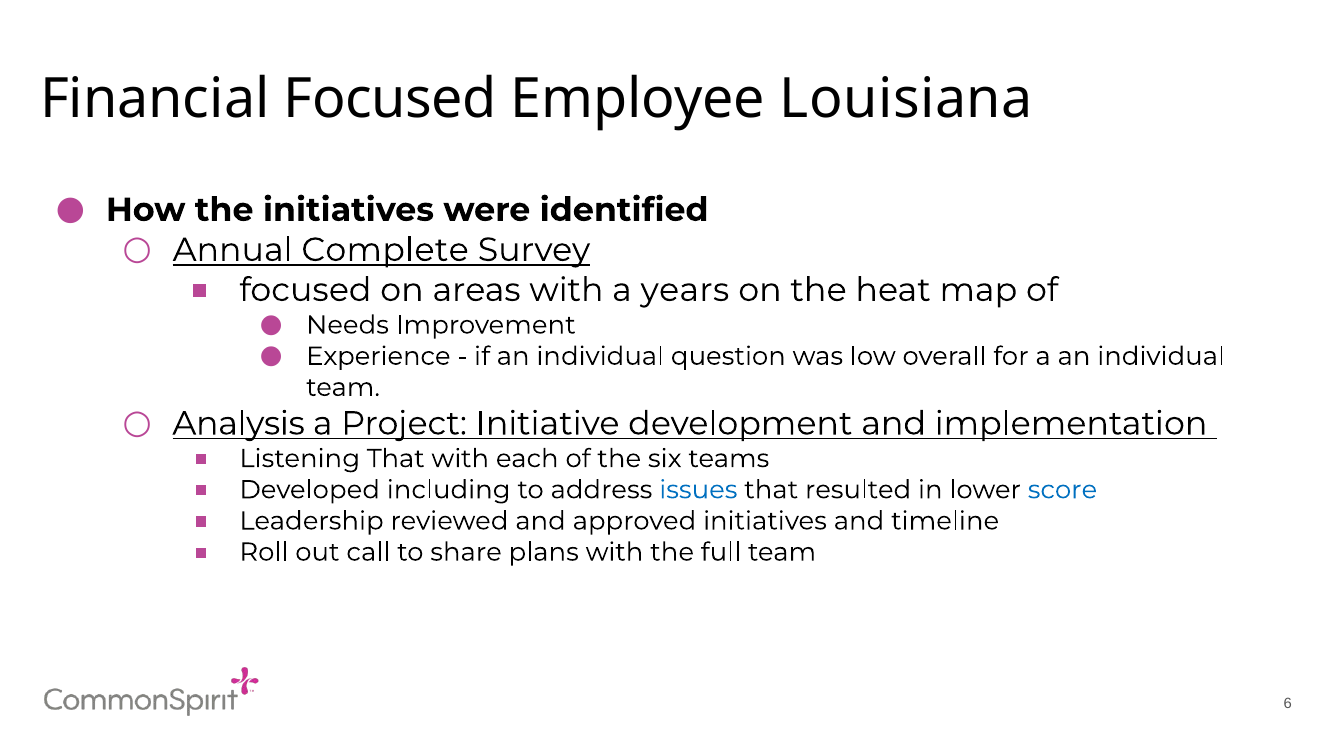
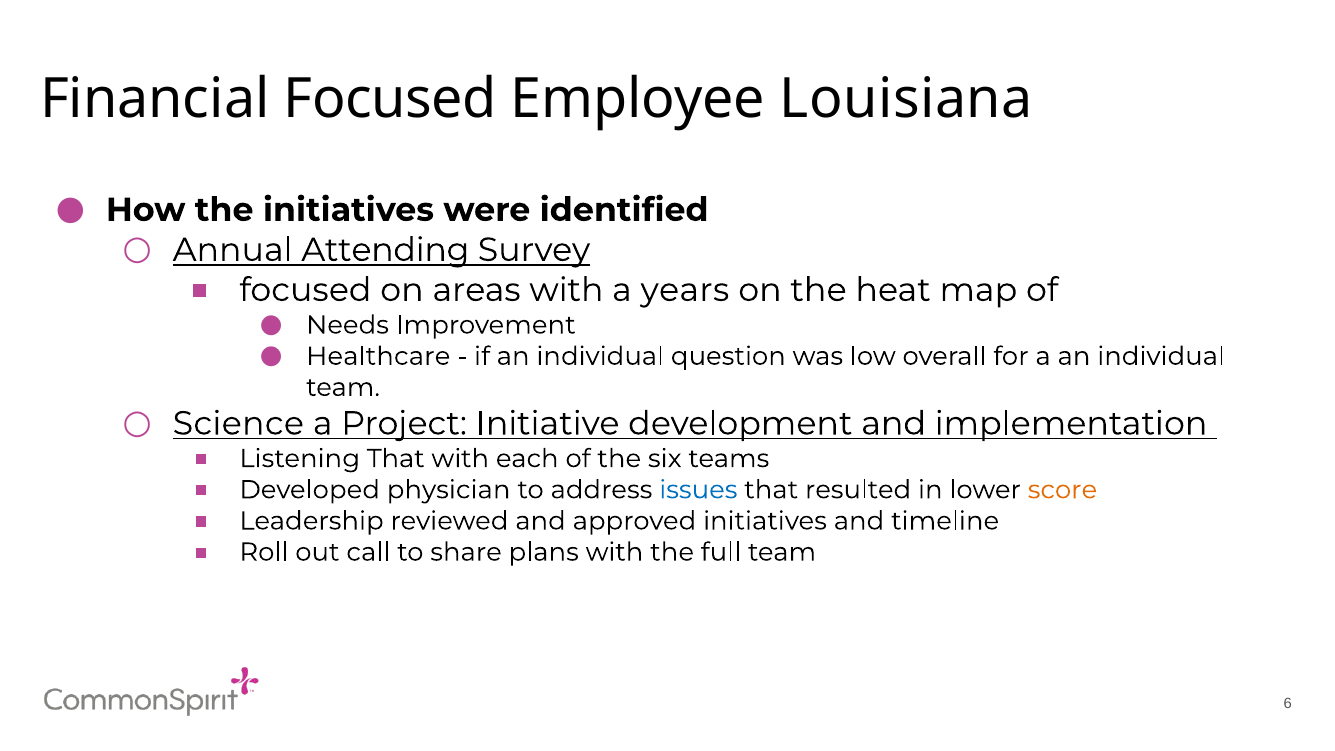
Complete: Complete -> Attending
Experience: Experience -> Healthcare
Analysis: Analysis -> Science
including: including -> physician
score colour: blue -> orange
